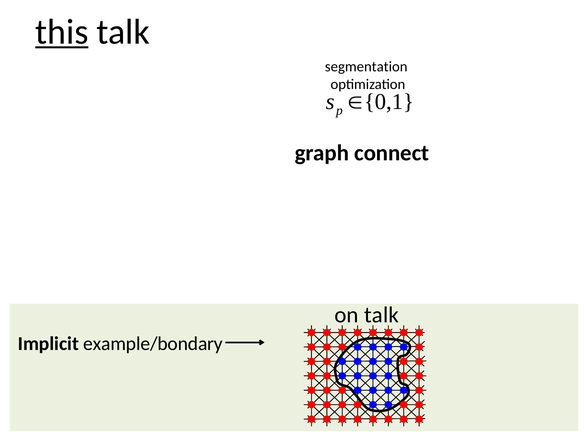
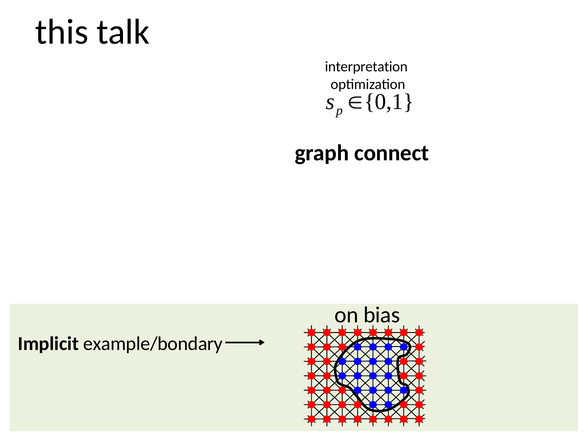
this underline: present -> none
segmentation: segmentation -> interpretation
on talk: talk -> bias
